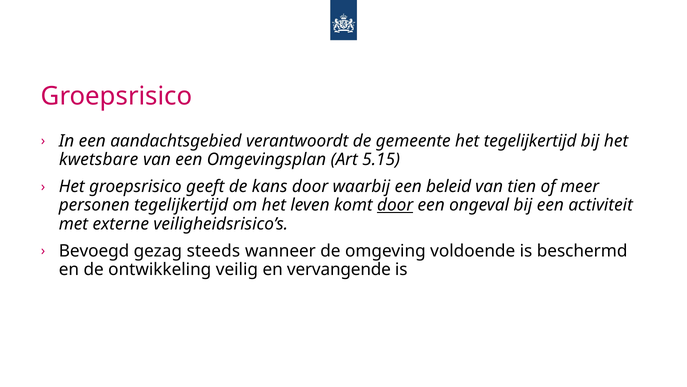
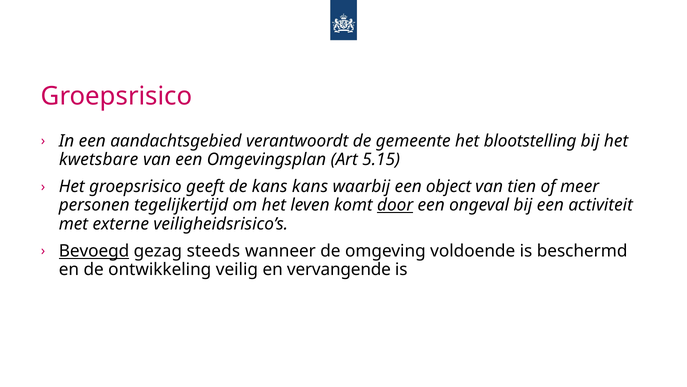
het tegelijkertijd: tegelijkertijd -> blootstelling
kans door: door -> kans
beleid: beleid -> object
Bevoegd underline: none -> present
